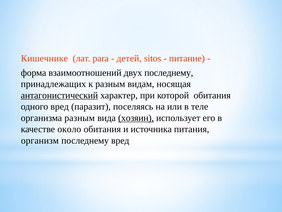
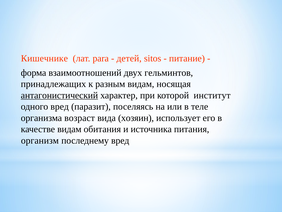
двух последнему: последнему -> гельминтов
которой обитания: обитания -> институт
организма разным: разным -> возраст
хозяин underline: present -> none
качестве около: около -> видам
